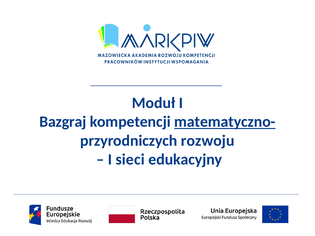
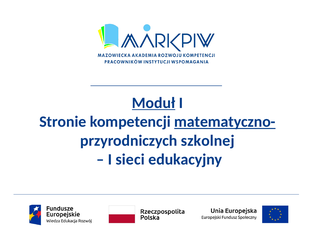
Moduł underline: none -> present
Bazgraj: Bazgraj -> Stronie
rozwoju: rozwoju -> szkolnej
